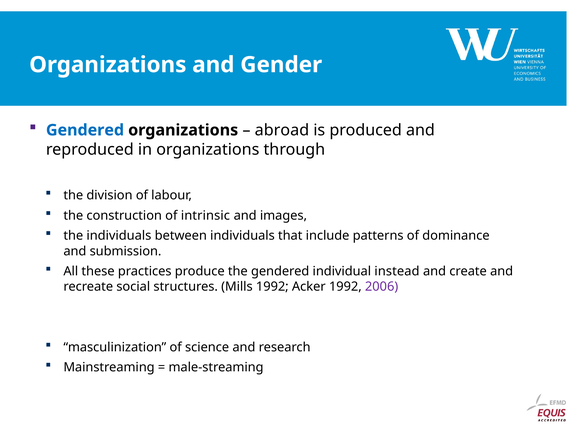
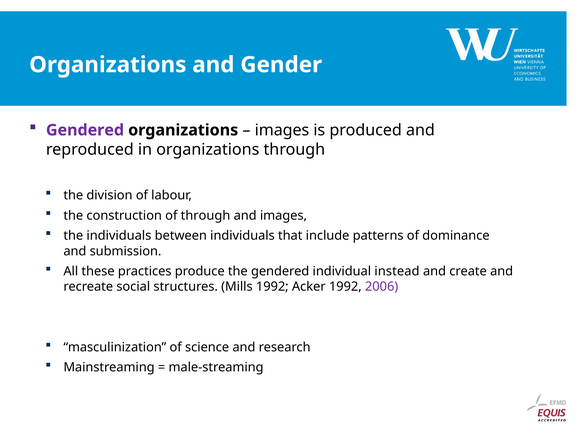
Gendered at (85, 130) colour: blue -> purple
abroad at (282, 130): abroad -> images
of intrinsic: intrinsic -> through
